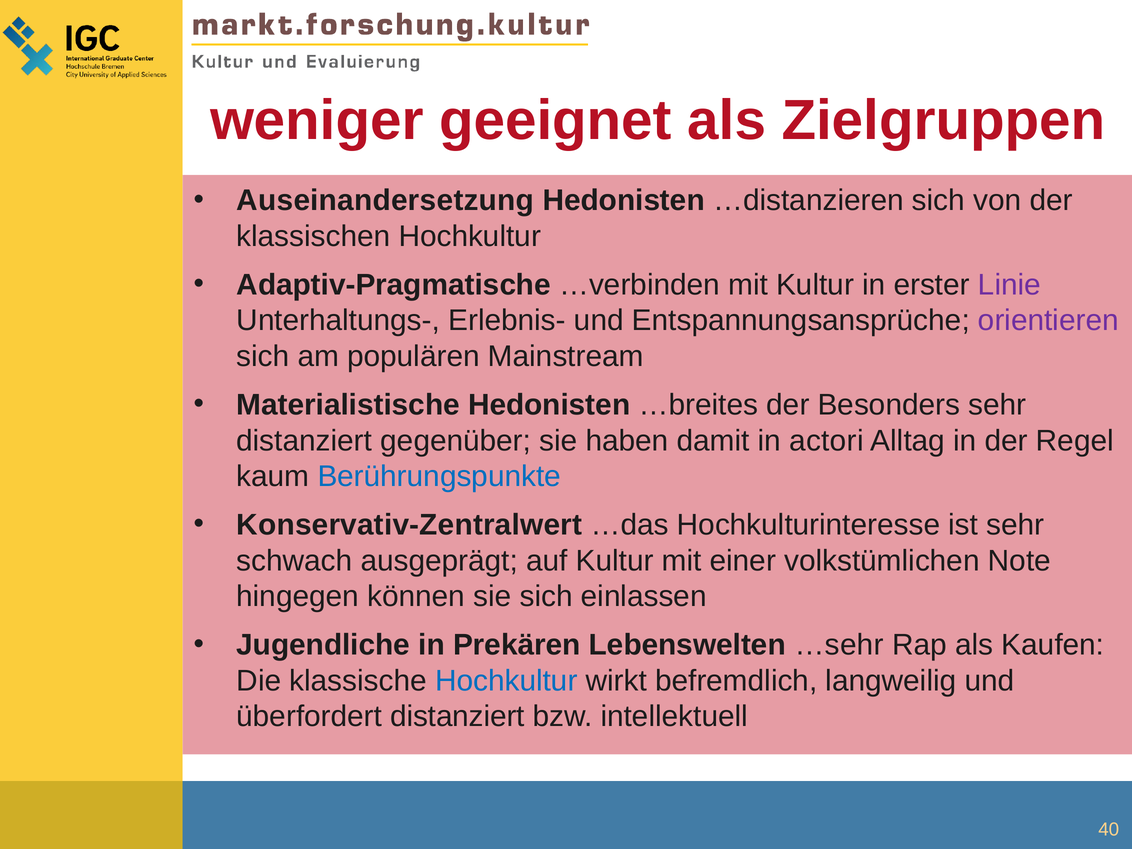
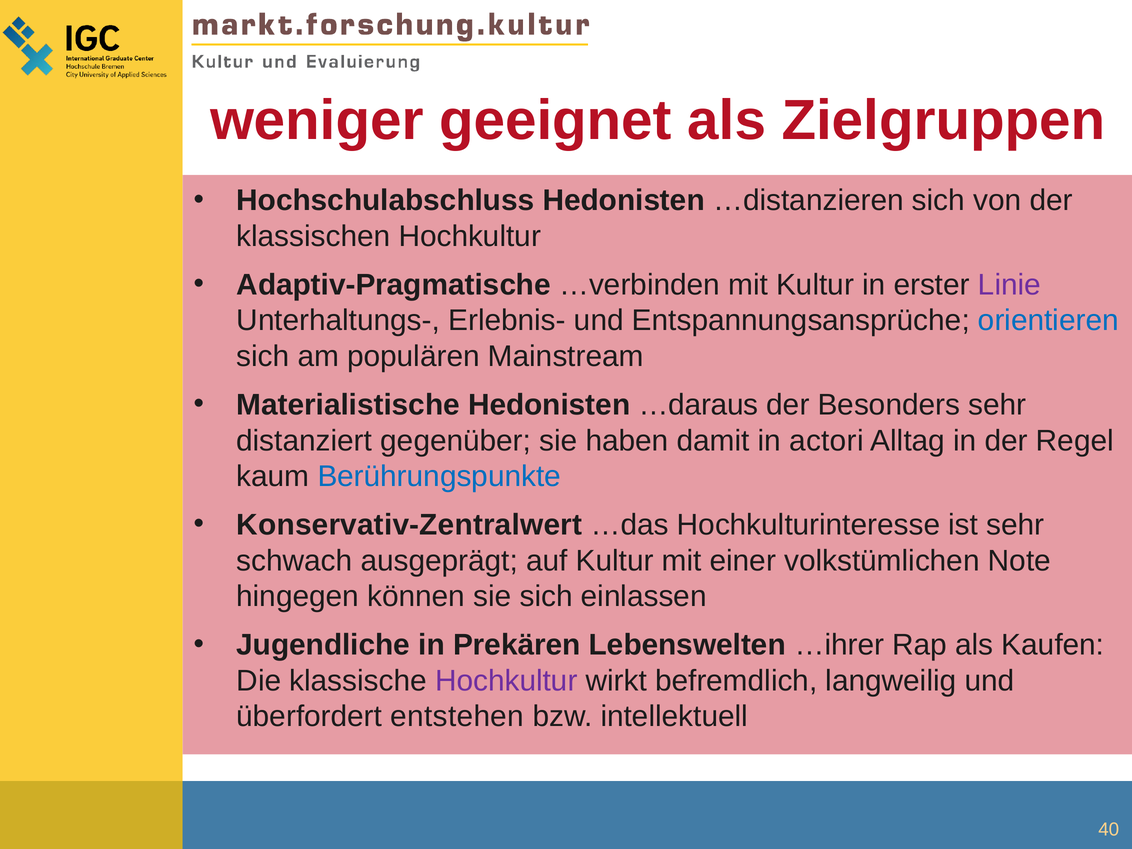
Auseinandersetzung: Auseinandersetzung -> Hochschulabschluss
orientieren colour: purple -> blue
…breites: …breites -> …daraus
…sehr: …sehr -> …ihrer
Hochkultur at (506, 681) colour: blue -> purple
überfordert distanziert: distanziert -> entstehen
